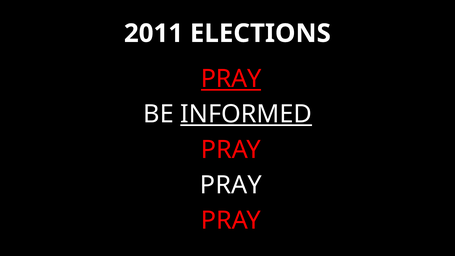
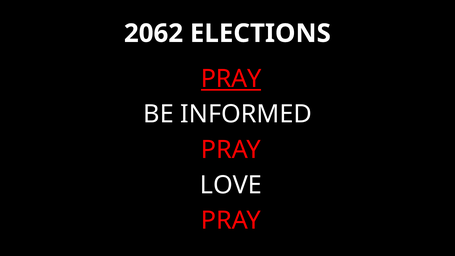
2011: 2011 -> 2062
INFORMED underline: present -> none
PRAY at (231, 185): PRAY -> LOVE
